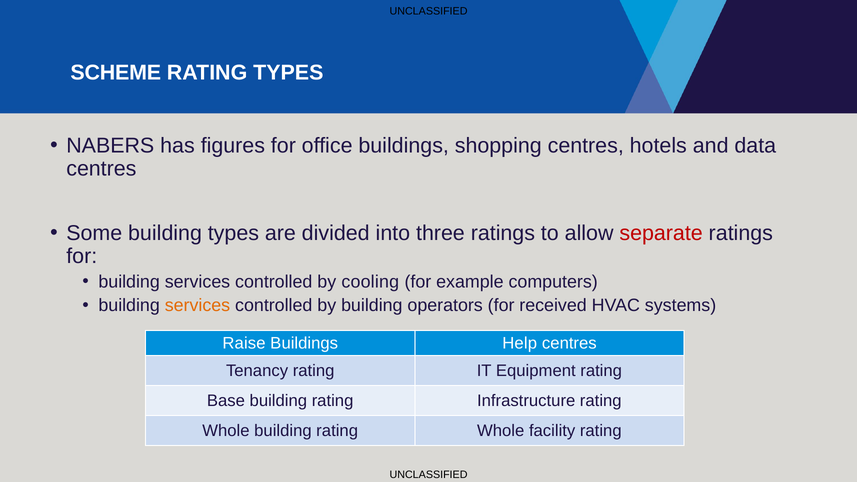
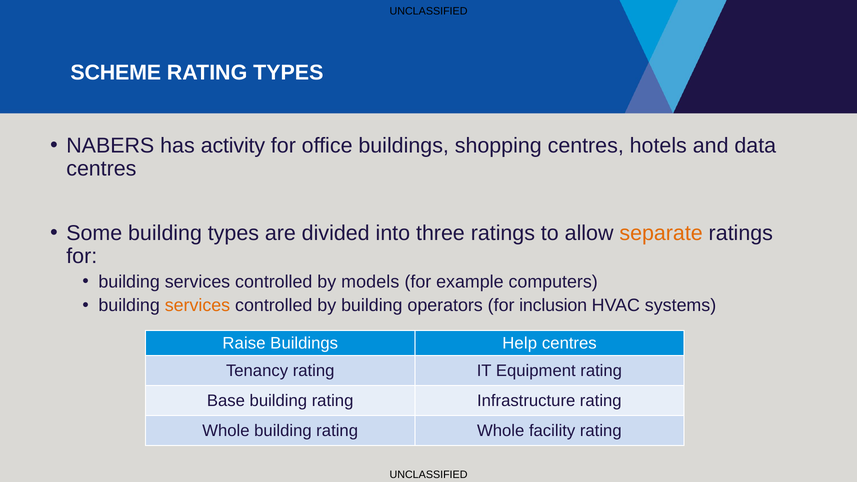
figures: figures -> activity
separate colour: red -> orange
cooling: cooling -> models
received: received -> inclusion
